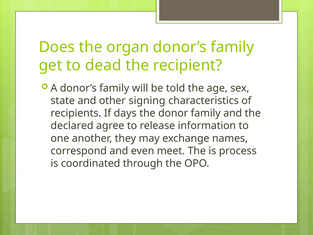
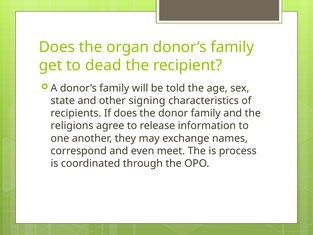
If days: days -> does
declared: declared -> religions
